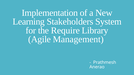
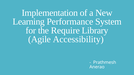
Stakeholders: Stakeholders -> Performance
Management: Management -> Accessibility
